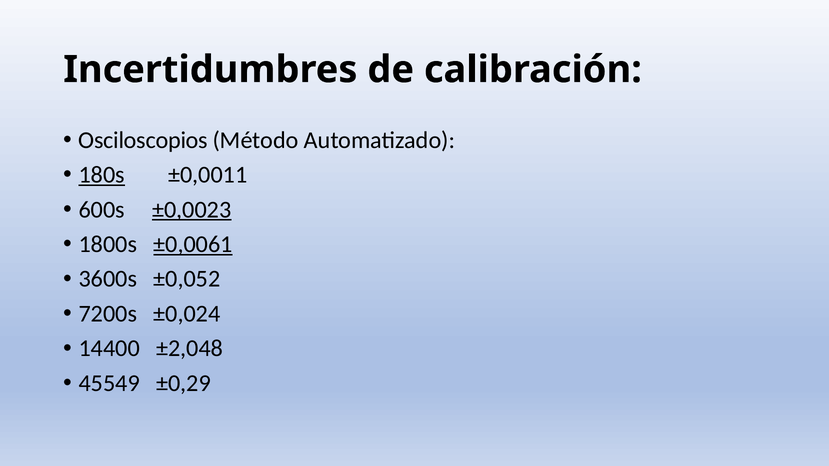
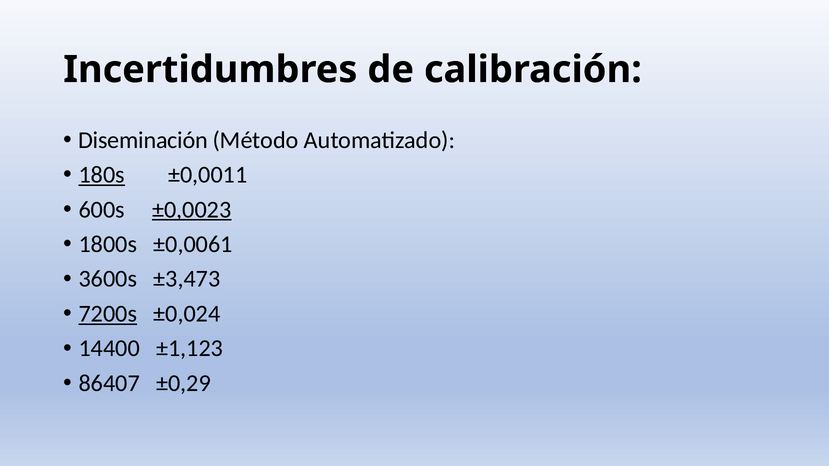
Osciloscopios: Osciloscopios -> Diseminación
±0,0061 underline: present -> none
±0,052: ±0,052 -> ±3,473
7200s underline: none -> present
±2,048: ±2,048 -> ±1,123
45549: 45549 -> 86407
